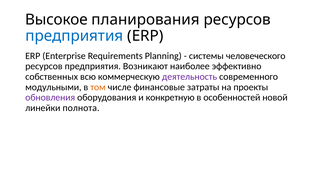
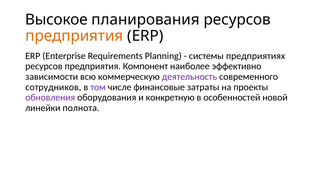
предприятия at (74, 36) colour: blue -> orange
человеческого: человеческого -> предприятиях
Возникают: Возникают -> Компонент
собственных: собственных -> зависимости
модульными: модульными -> сотрудников
том colour: orange -> purple
